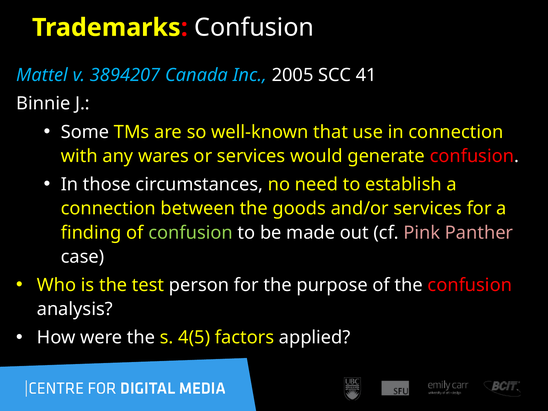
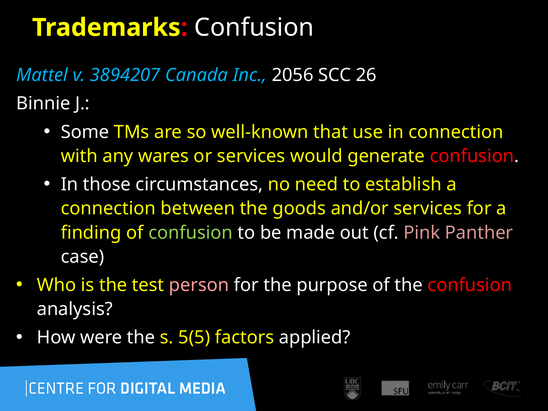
2005: 2005 -> 2056
41: 41 -> 26
person colour: white -> pink
4(5: 4(5 -> 5(5
